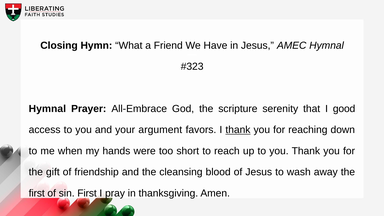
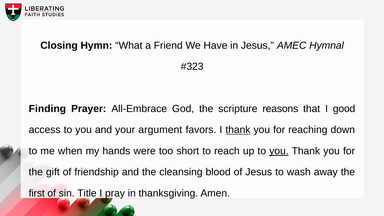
Hymnal at (47, 109): Hymnal -> Finding
serenity: serenity -> reasons
you at (279, 151) underline: none -> present
sin First: First -> Title
